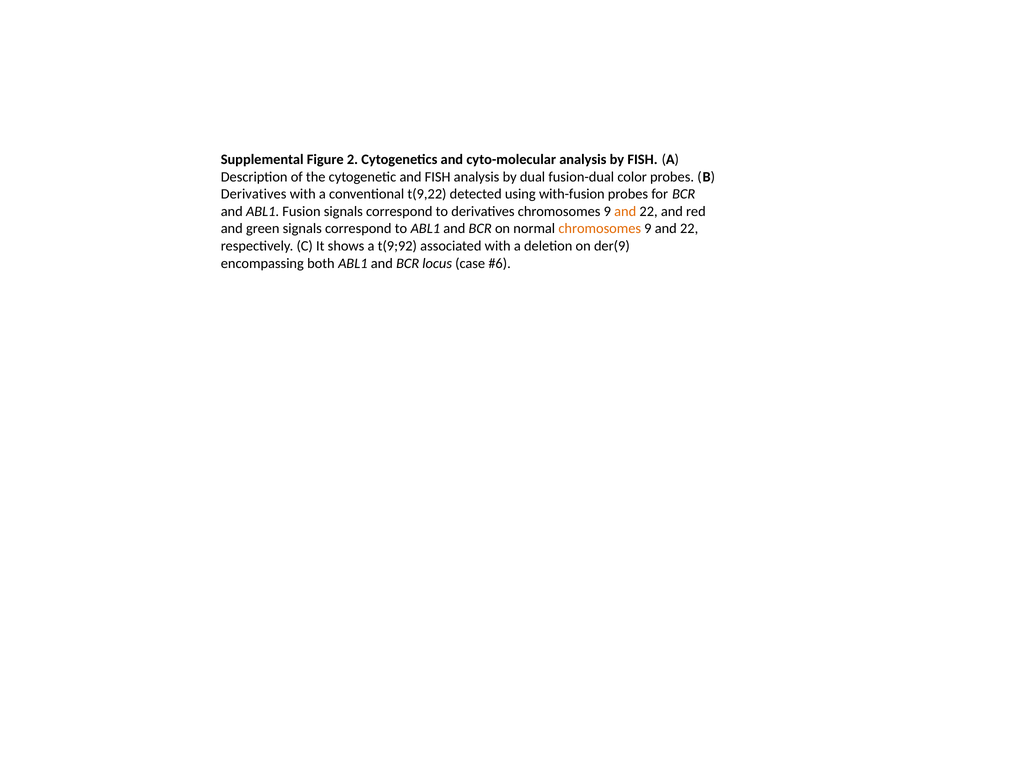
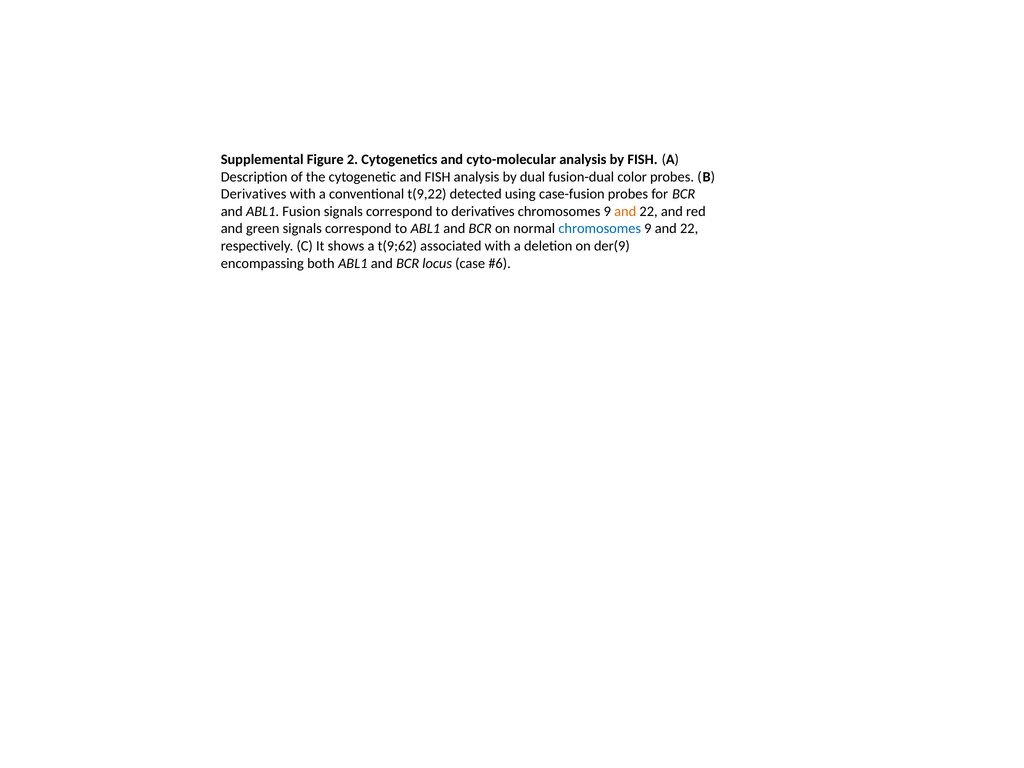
with-fusion: with-fusion -> case-fusion
chromosomes at (600, 229) colour: orange -> blue
t(9;92: t(9;92 -> t(9;62
